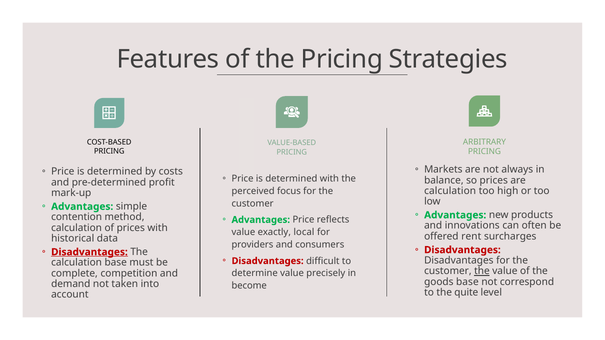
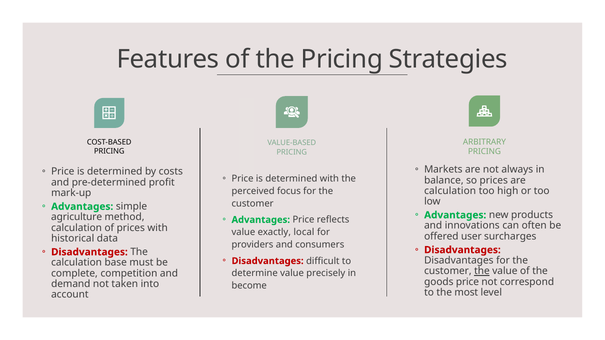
contention: contention -> agriculture
rent: rent -> user
Disadvantages at (89, 252) underline: present -> none
goods base: base -> price
quite: quite -> most
